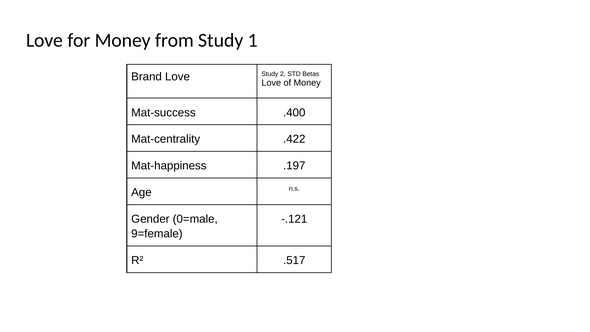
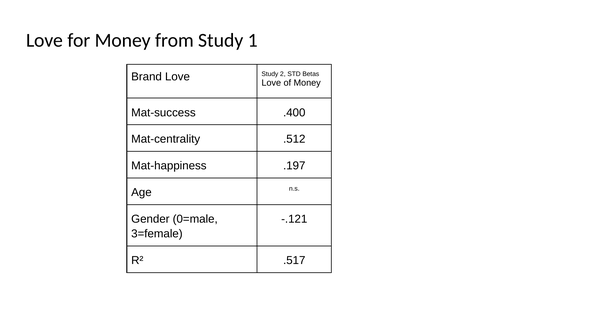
.422: .422 -> .512
9=female: 9=female -> 3=female
